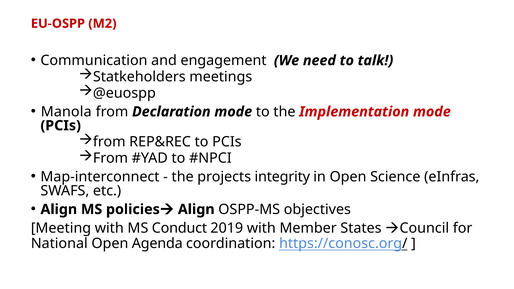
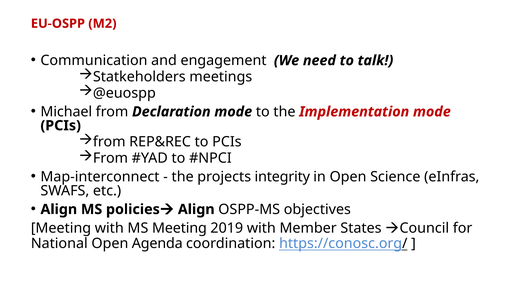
Manola: Manola -> Michael
MS Conduct: Conduct -> Meeting
